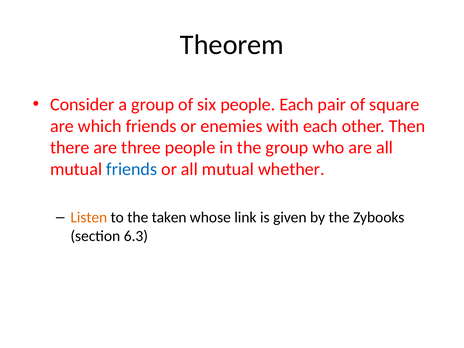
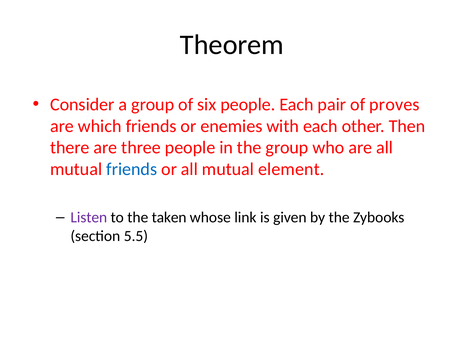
square: square -> proves
whether: whether -> element
Listen colour: orange -> purple
6.3: 6.3 -> 5.5
